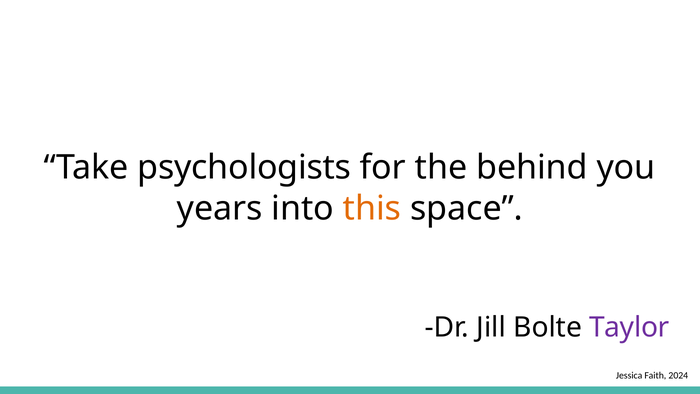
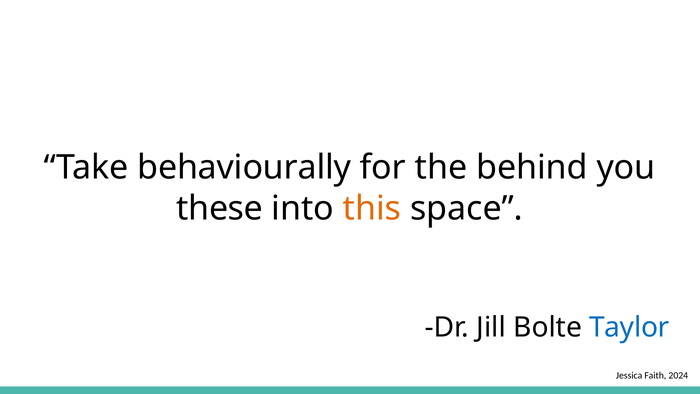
psychologists: psychologists -> behaviourally
years: years -> these
Taylor colour: purple -> blue
